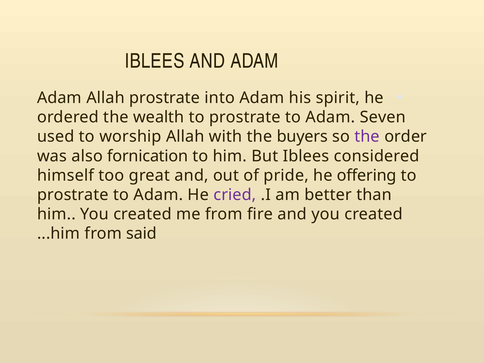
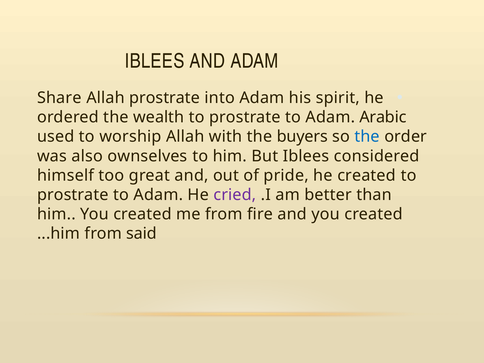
Adam at (59, 98): Adam -> Share
Seven: Seven -> Arabic
the at (367, 137) colour: purple -> blue
fornication: fornication -> ownselves
he offering: offering -> created
